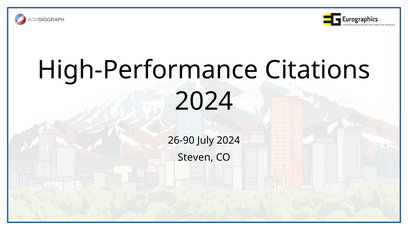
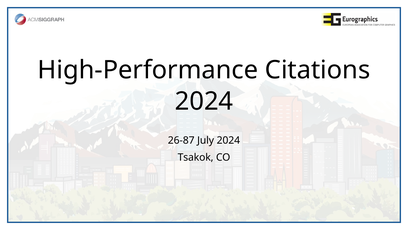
26-90: 26-90 -> 26-87
Steven: Steven -> Tsakok
